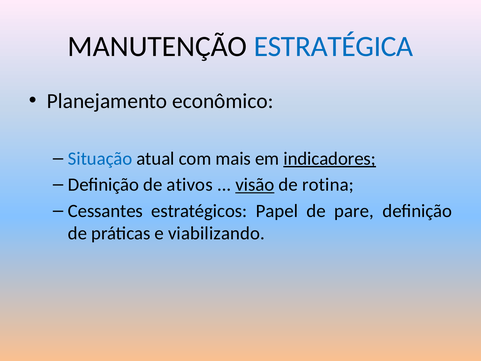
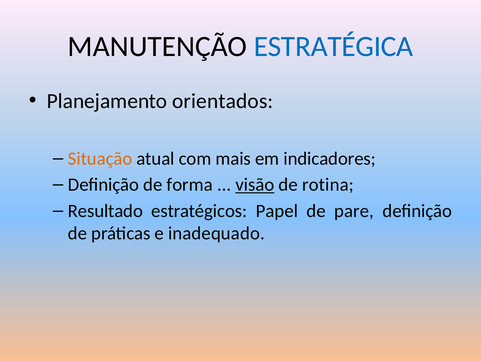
econômico: econômico -> orientados
Situação colour: blue -> orange
indicadores underline: present -> none
ativos: ativos -> forma
Cessantes: Cessantes -> Resultado
viabilizando: viabilizando -> inadequado
